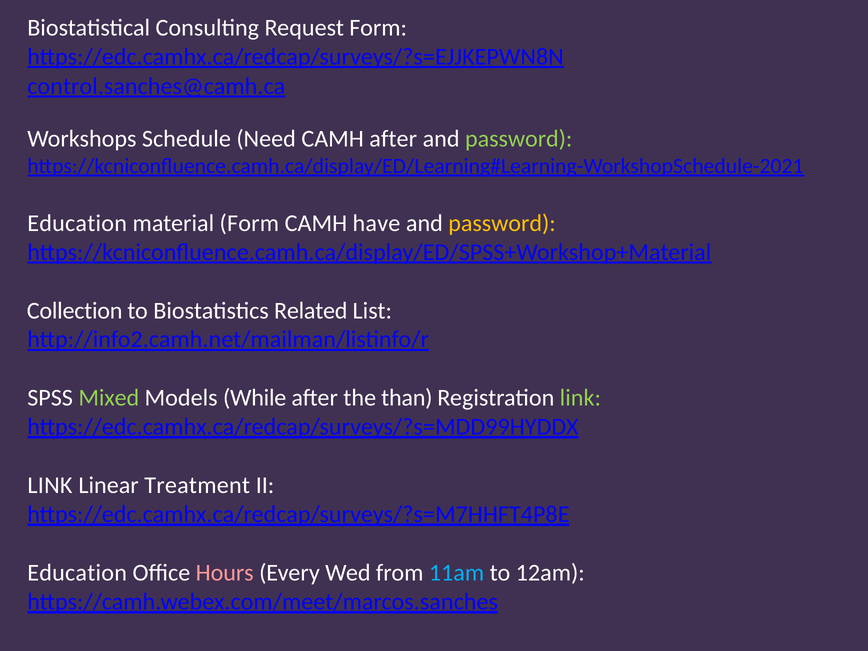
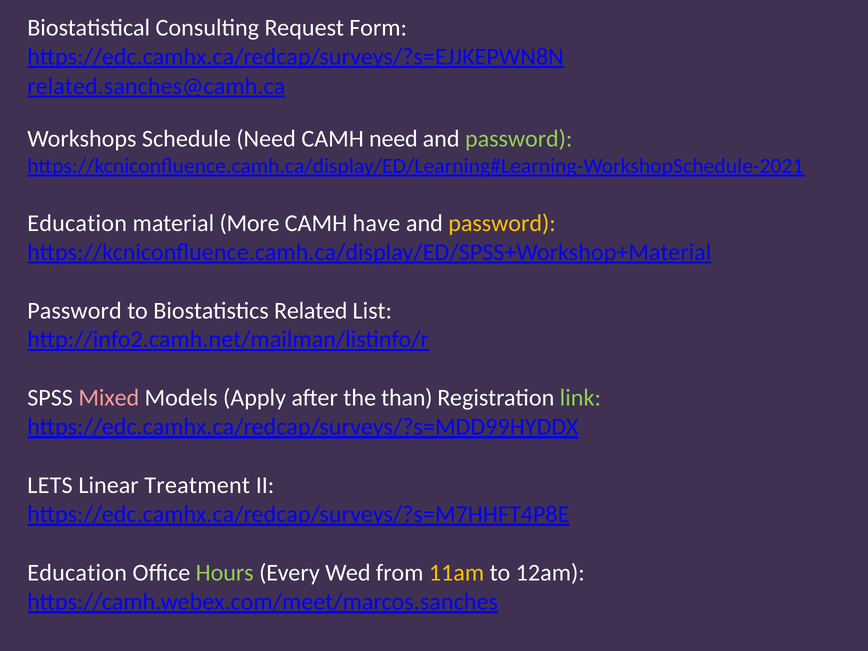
control.sanches@camh.ca: control.sanches@camh.ca -> related.sanches@camh.ca
CAMH after: after -> need
material Form: Form -> More
Collection at (75, 311): Collection -> Password
Mixed colour: light green -> pink
While: While -> Apply
LINK at (50, 485): LINK -> LETS
Hours colour: pink -> light green
11am colour: light blue -> yellow
